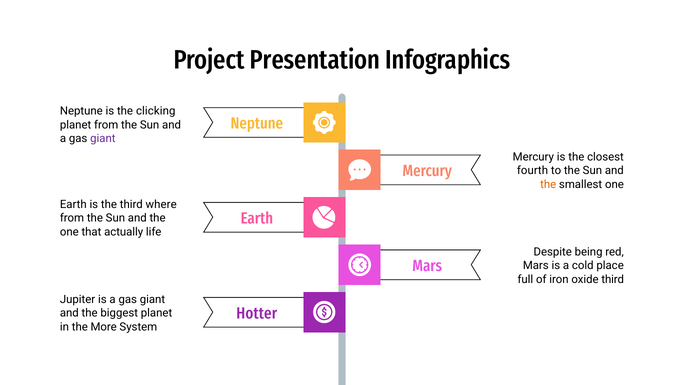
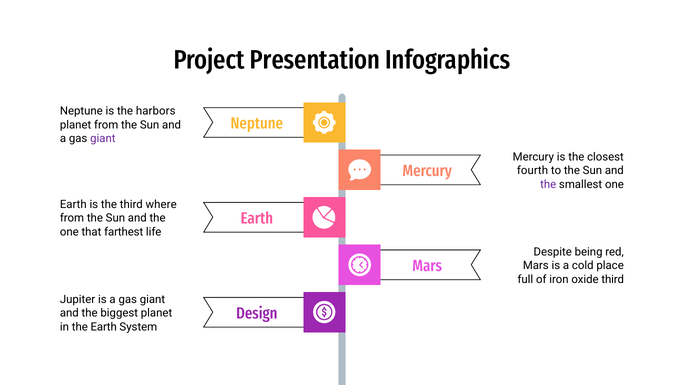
clicking: clicking -> harbors
the at (548, 184) colour: orange -> purple
actually: actually -> farthest
Hotter: Hotter -> Design
the More: More -> Earth
